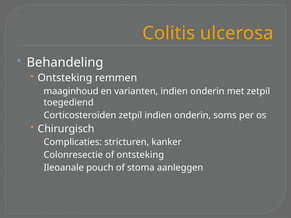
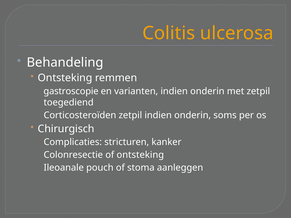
maaginhoud: maaginhoud -> gastroscopie
